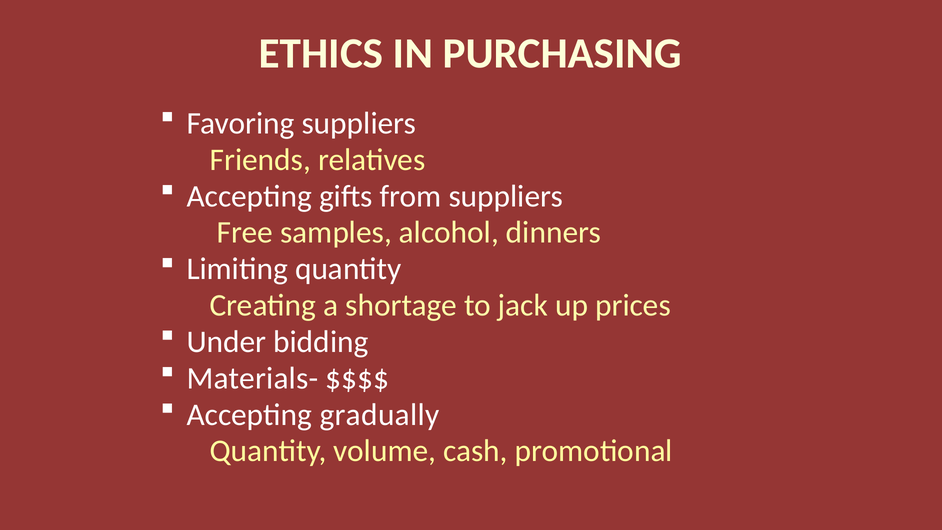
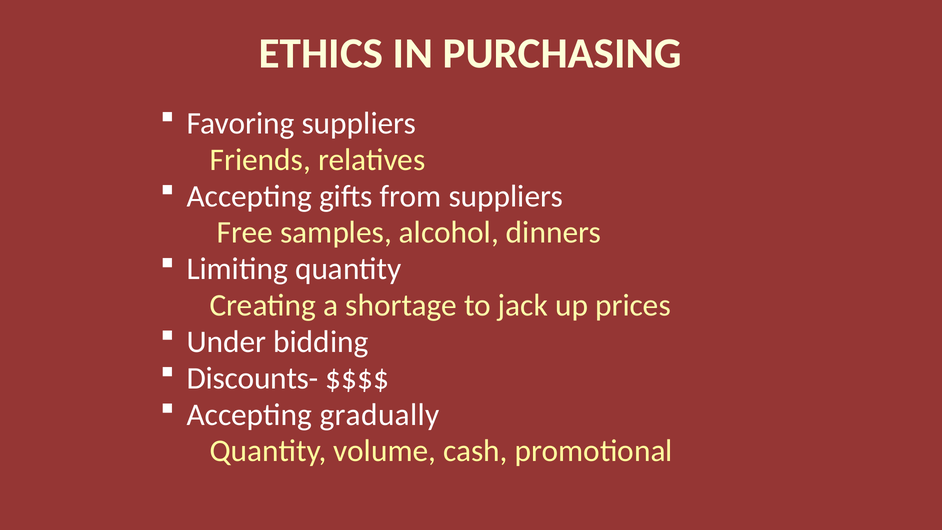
Materials-: Materials- -> Discounts-
